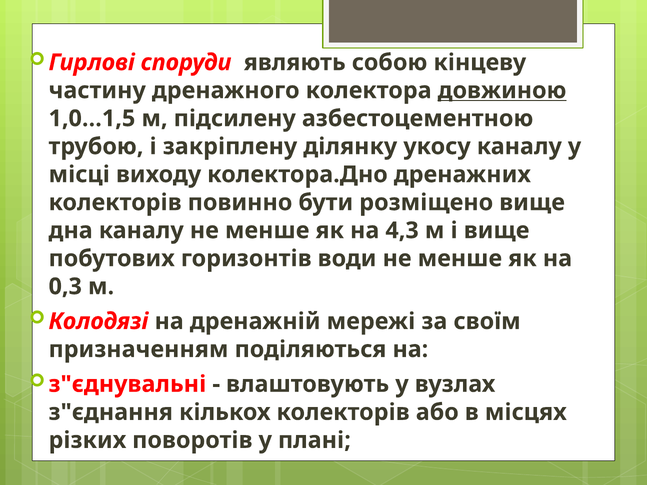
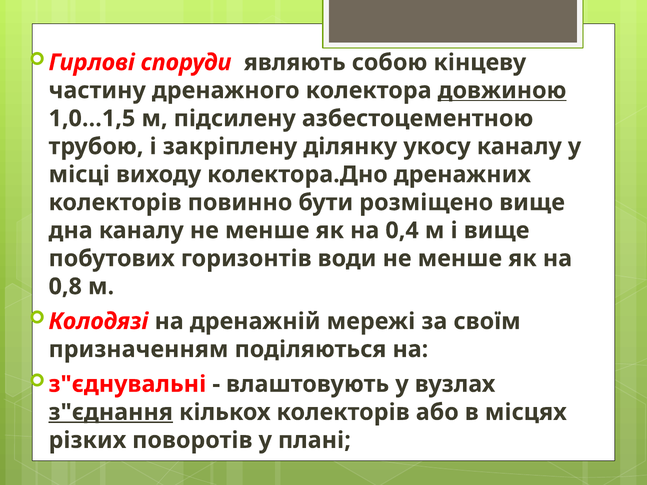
4,3: 4,3 -> 0,4
0,3: 0,3 -> 0,8
з"єднання underline: none -> present
